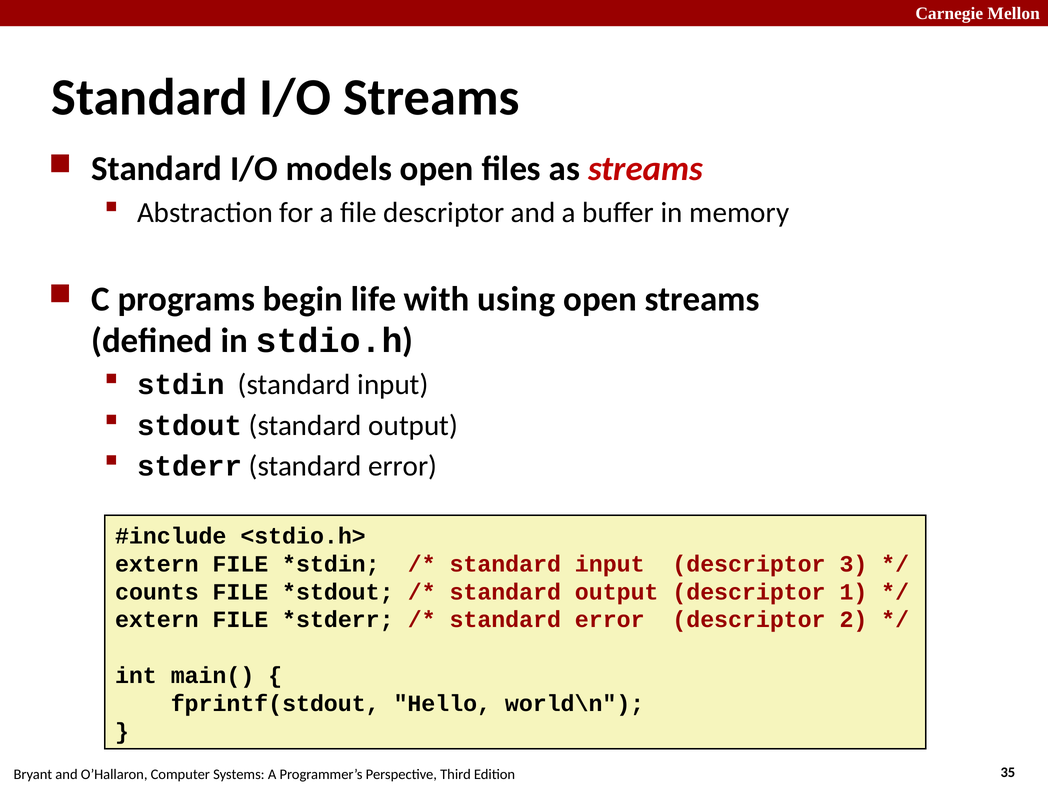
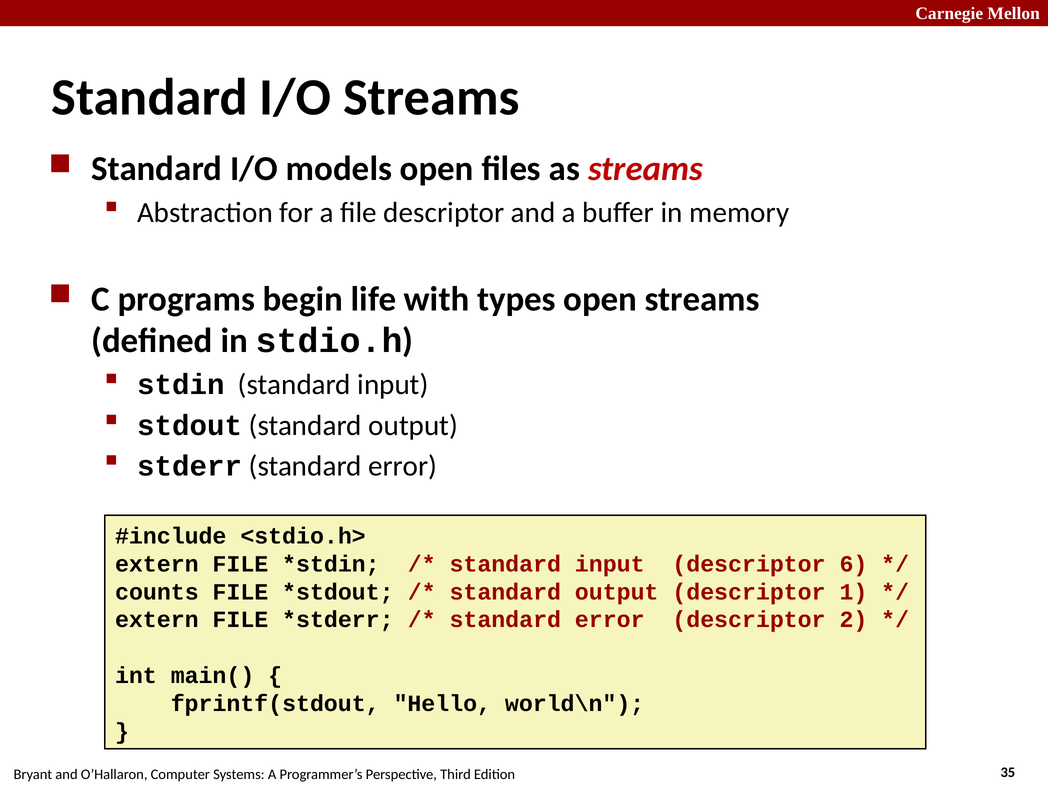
using: using -> types
3: 3 -> 6
